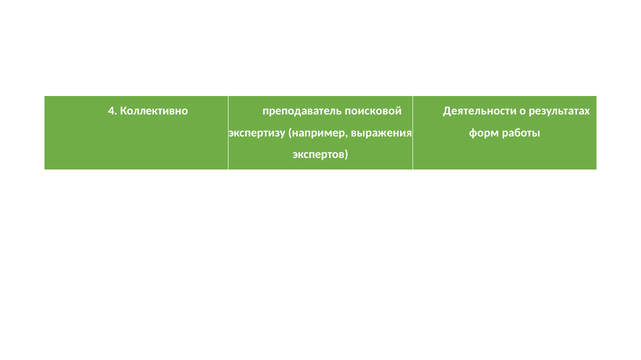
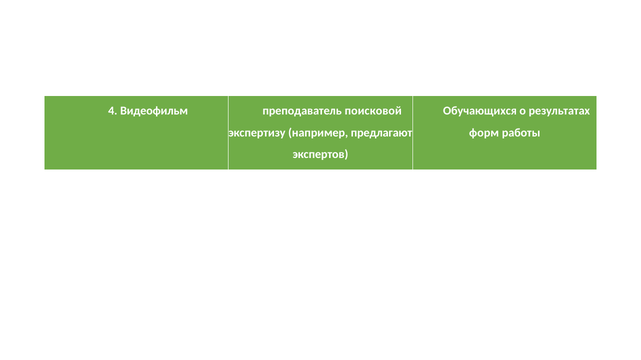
Коллективно: Коллективно -> Видеофильм
Деятельности: Деятельности -> Обучающихся
выражения: выражения -> предлагают
